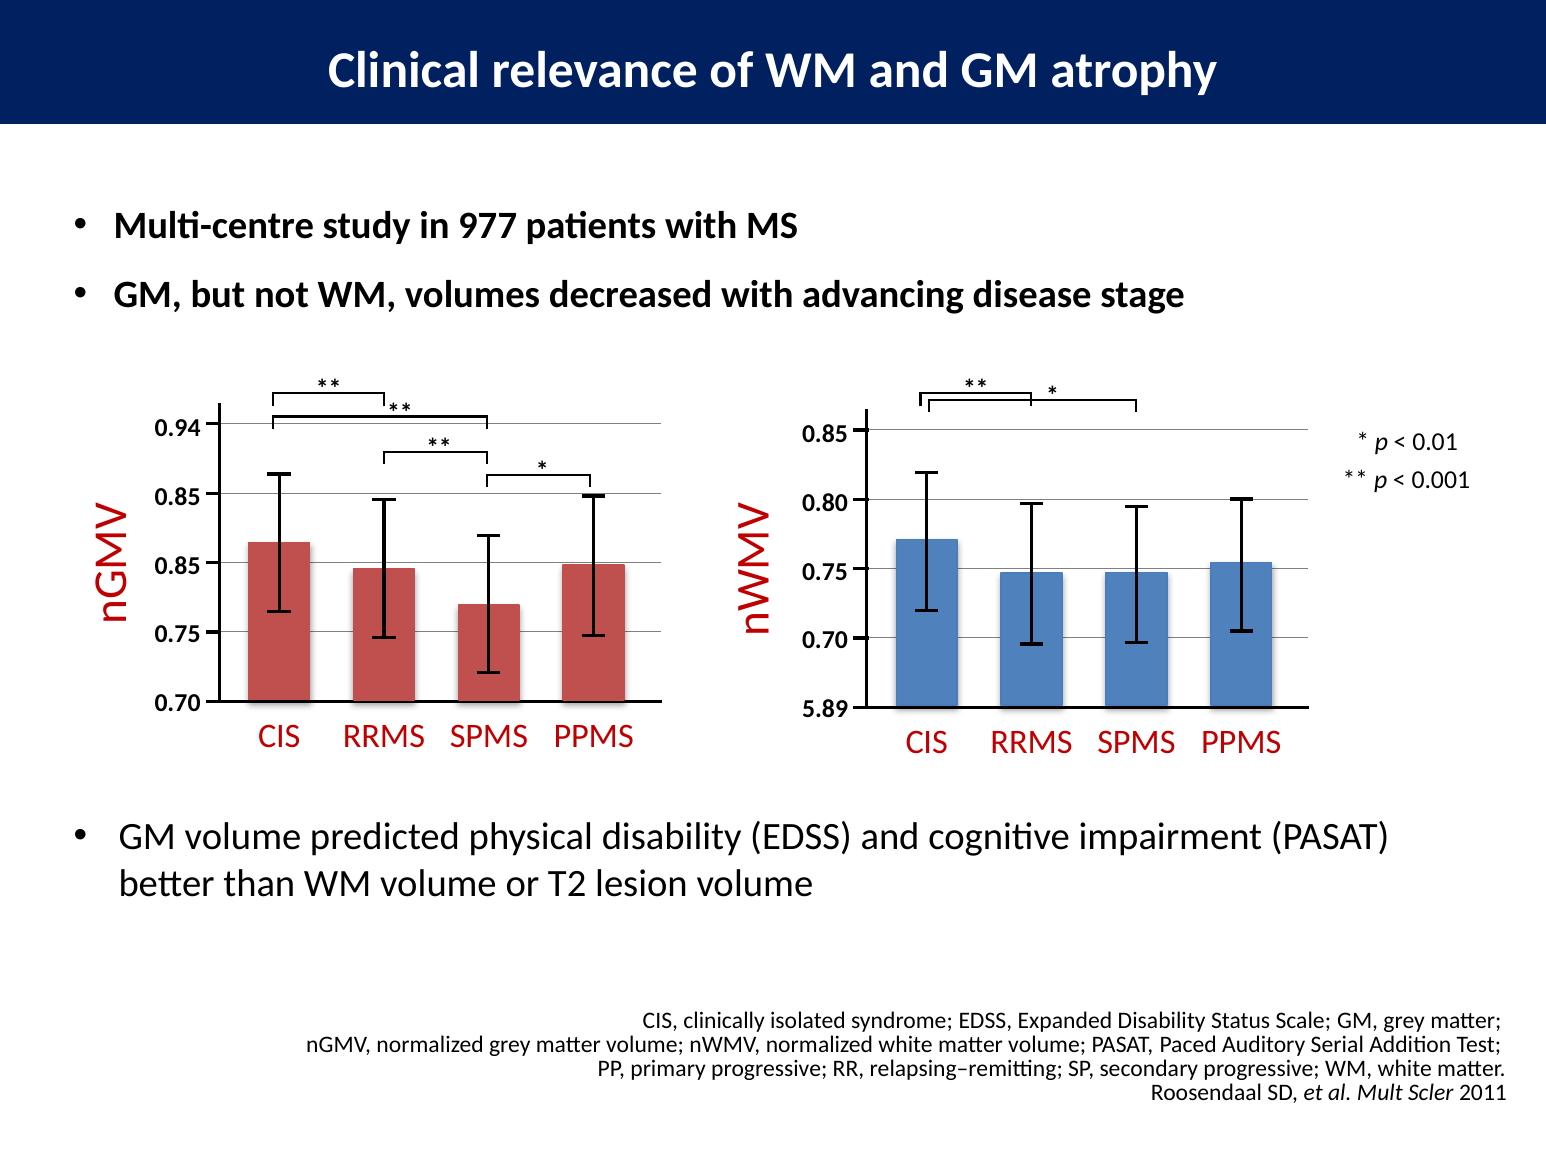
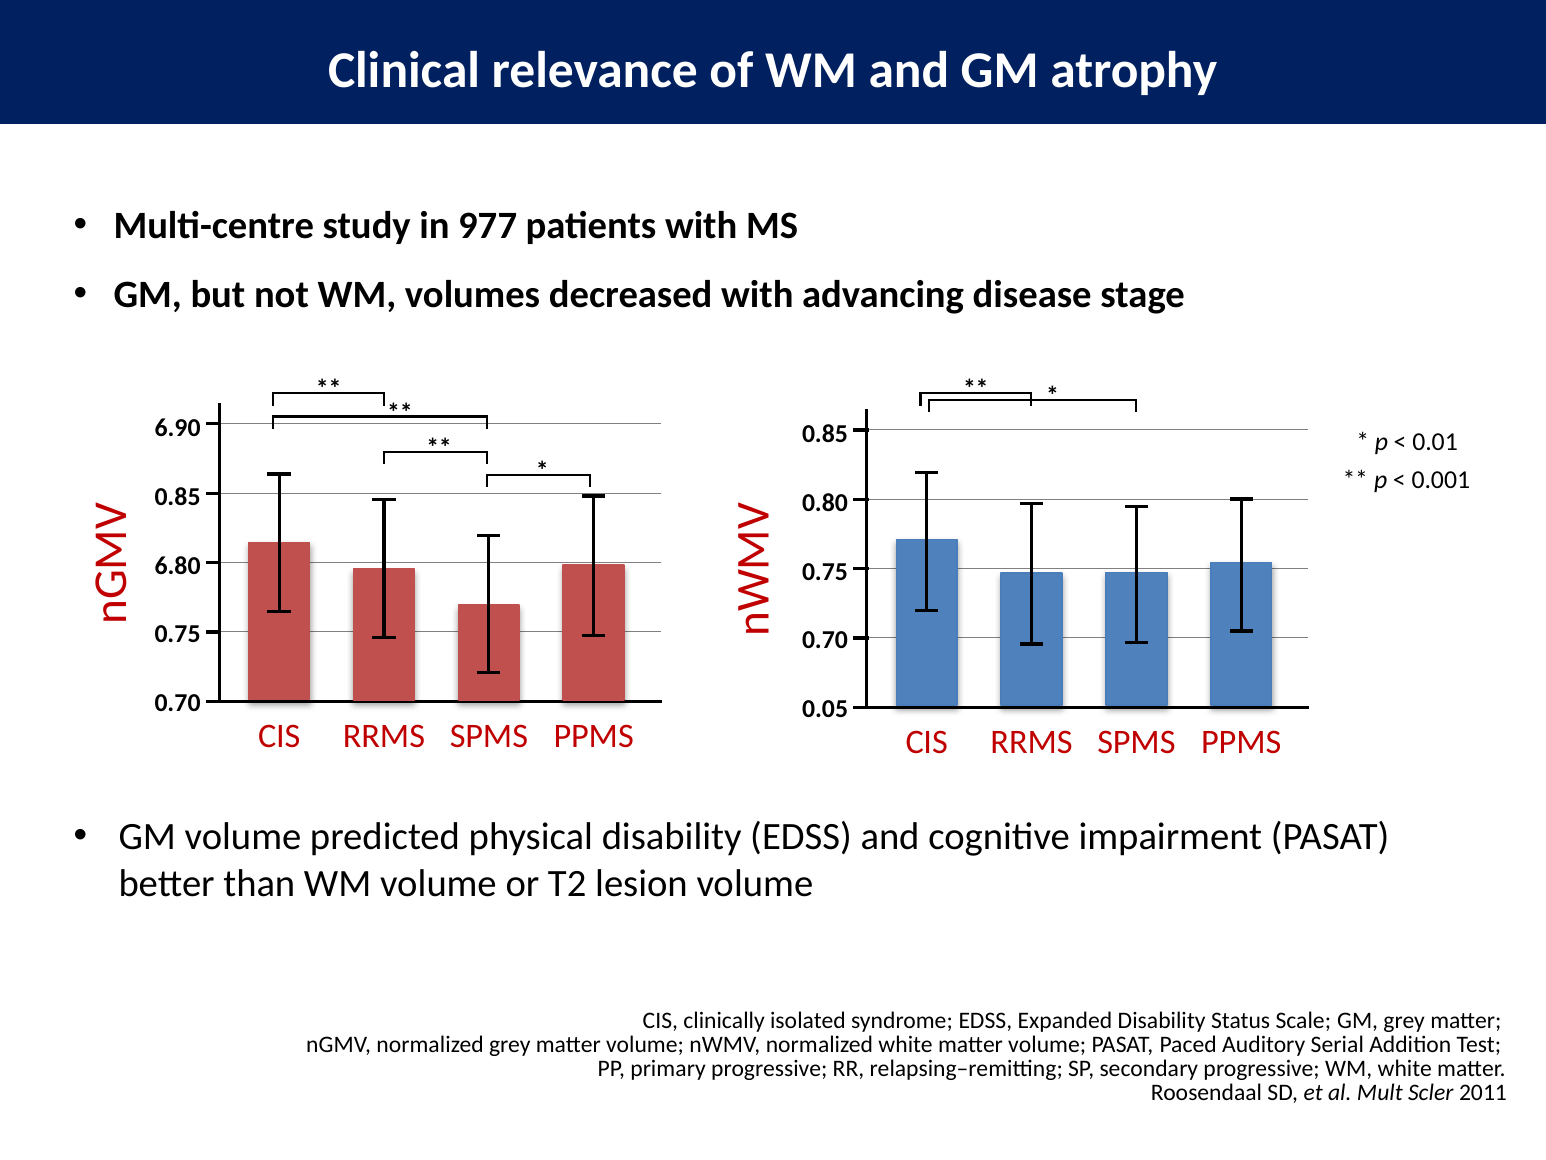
0.94: 0.94 -> 6.90
0.85 at (178, 565): 0.85 -> 6.80
5.89: 5.89 -> 0.05
